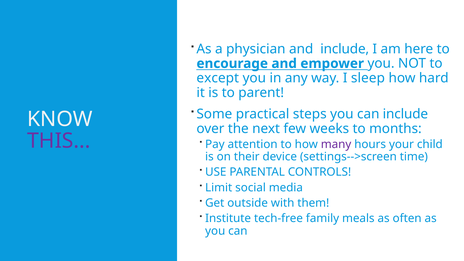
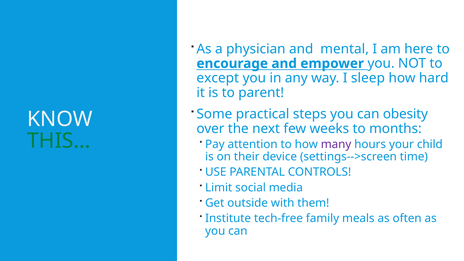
and include: include -> mental
can include: include -> obesity
THIS colour: purple -> green
